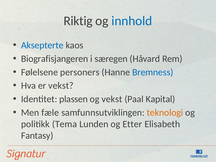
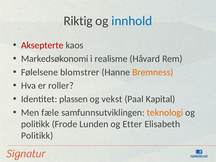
Aksepterte colour: blue -> red
Biografisjangeren: Biografisjangeren -> Markedsøkonomi
særegen: særegen -> realisme
personers: personers -> blomstrer
Bremness colour: blue -> orange
er vekst: vekst -> roller
Tema: Tema -> Frode
Fantasy at (37, 136): Fantasy -> Politikk
